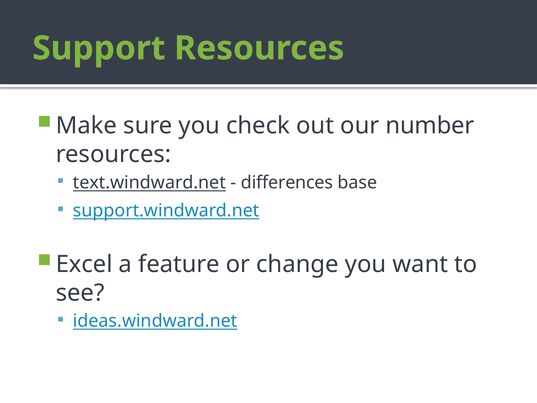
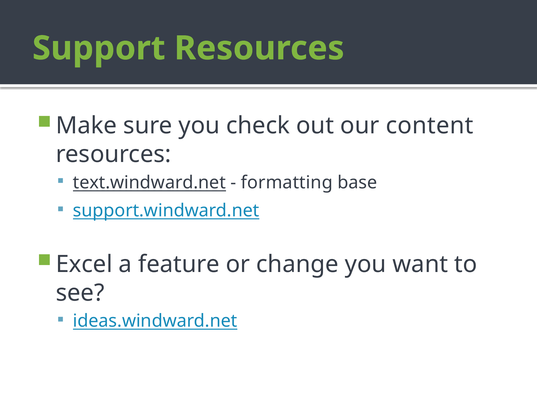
number: number -> content
differences: differences -> formatting
